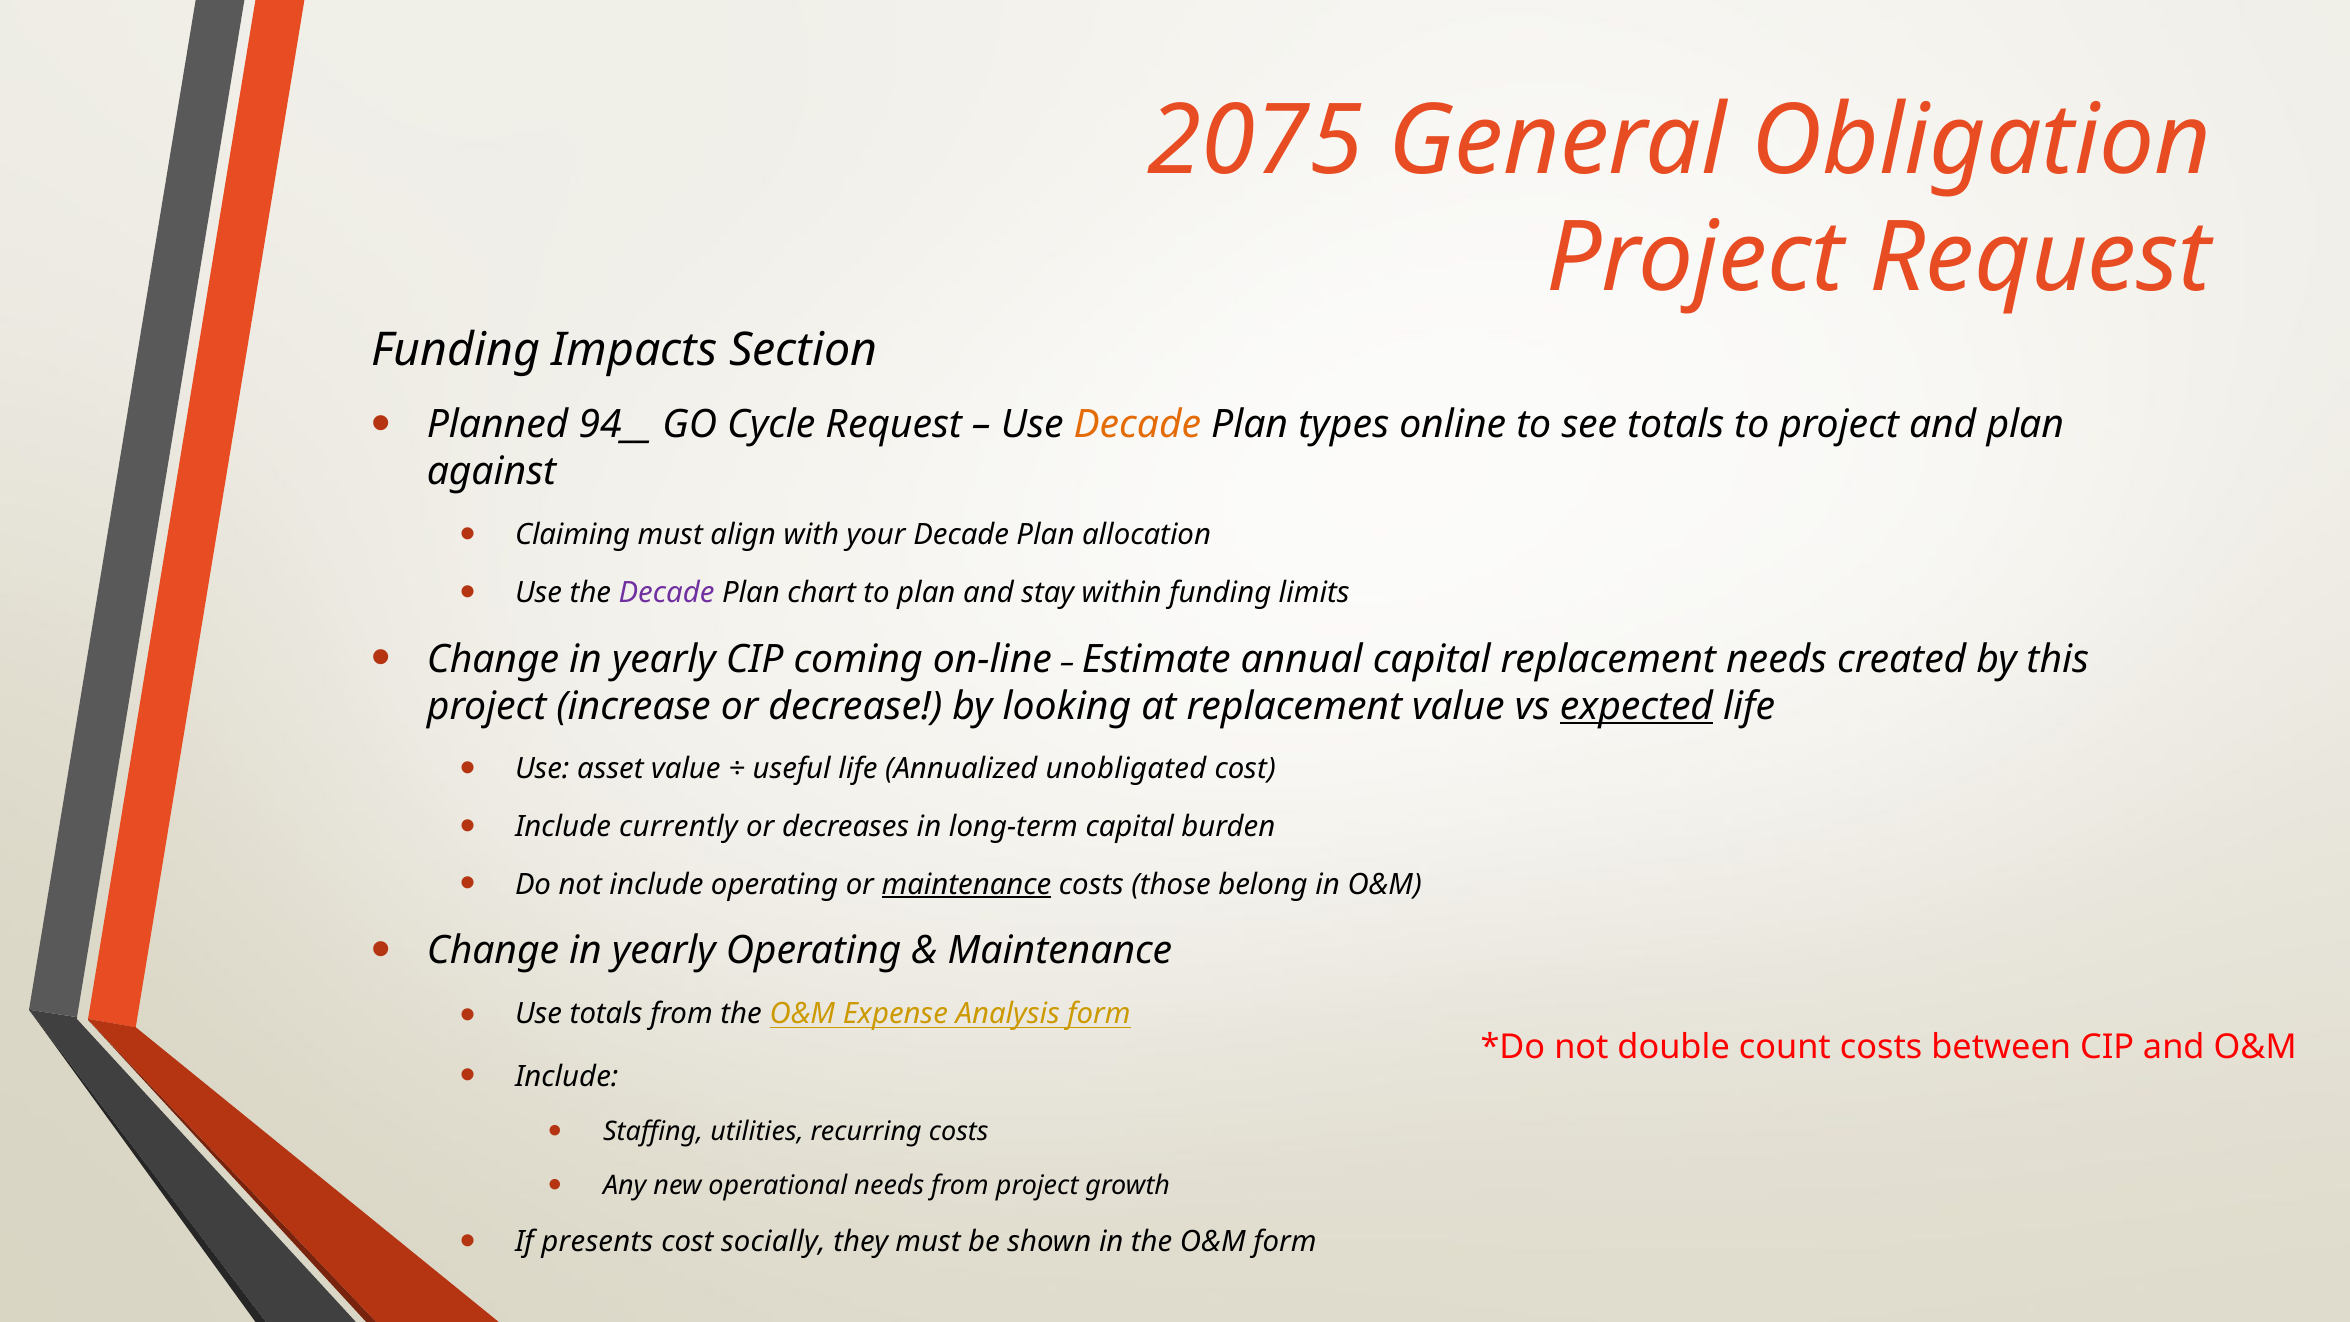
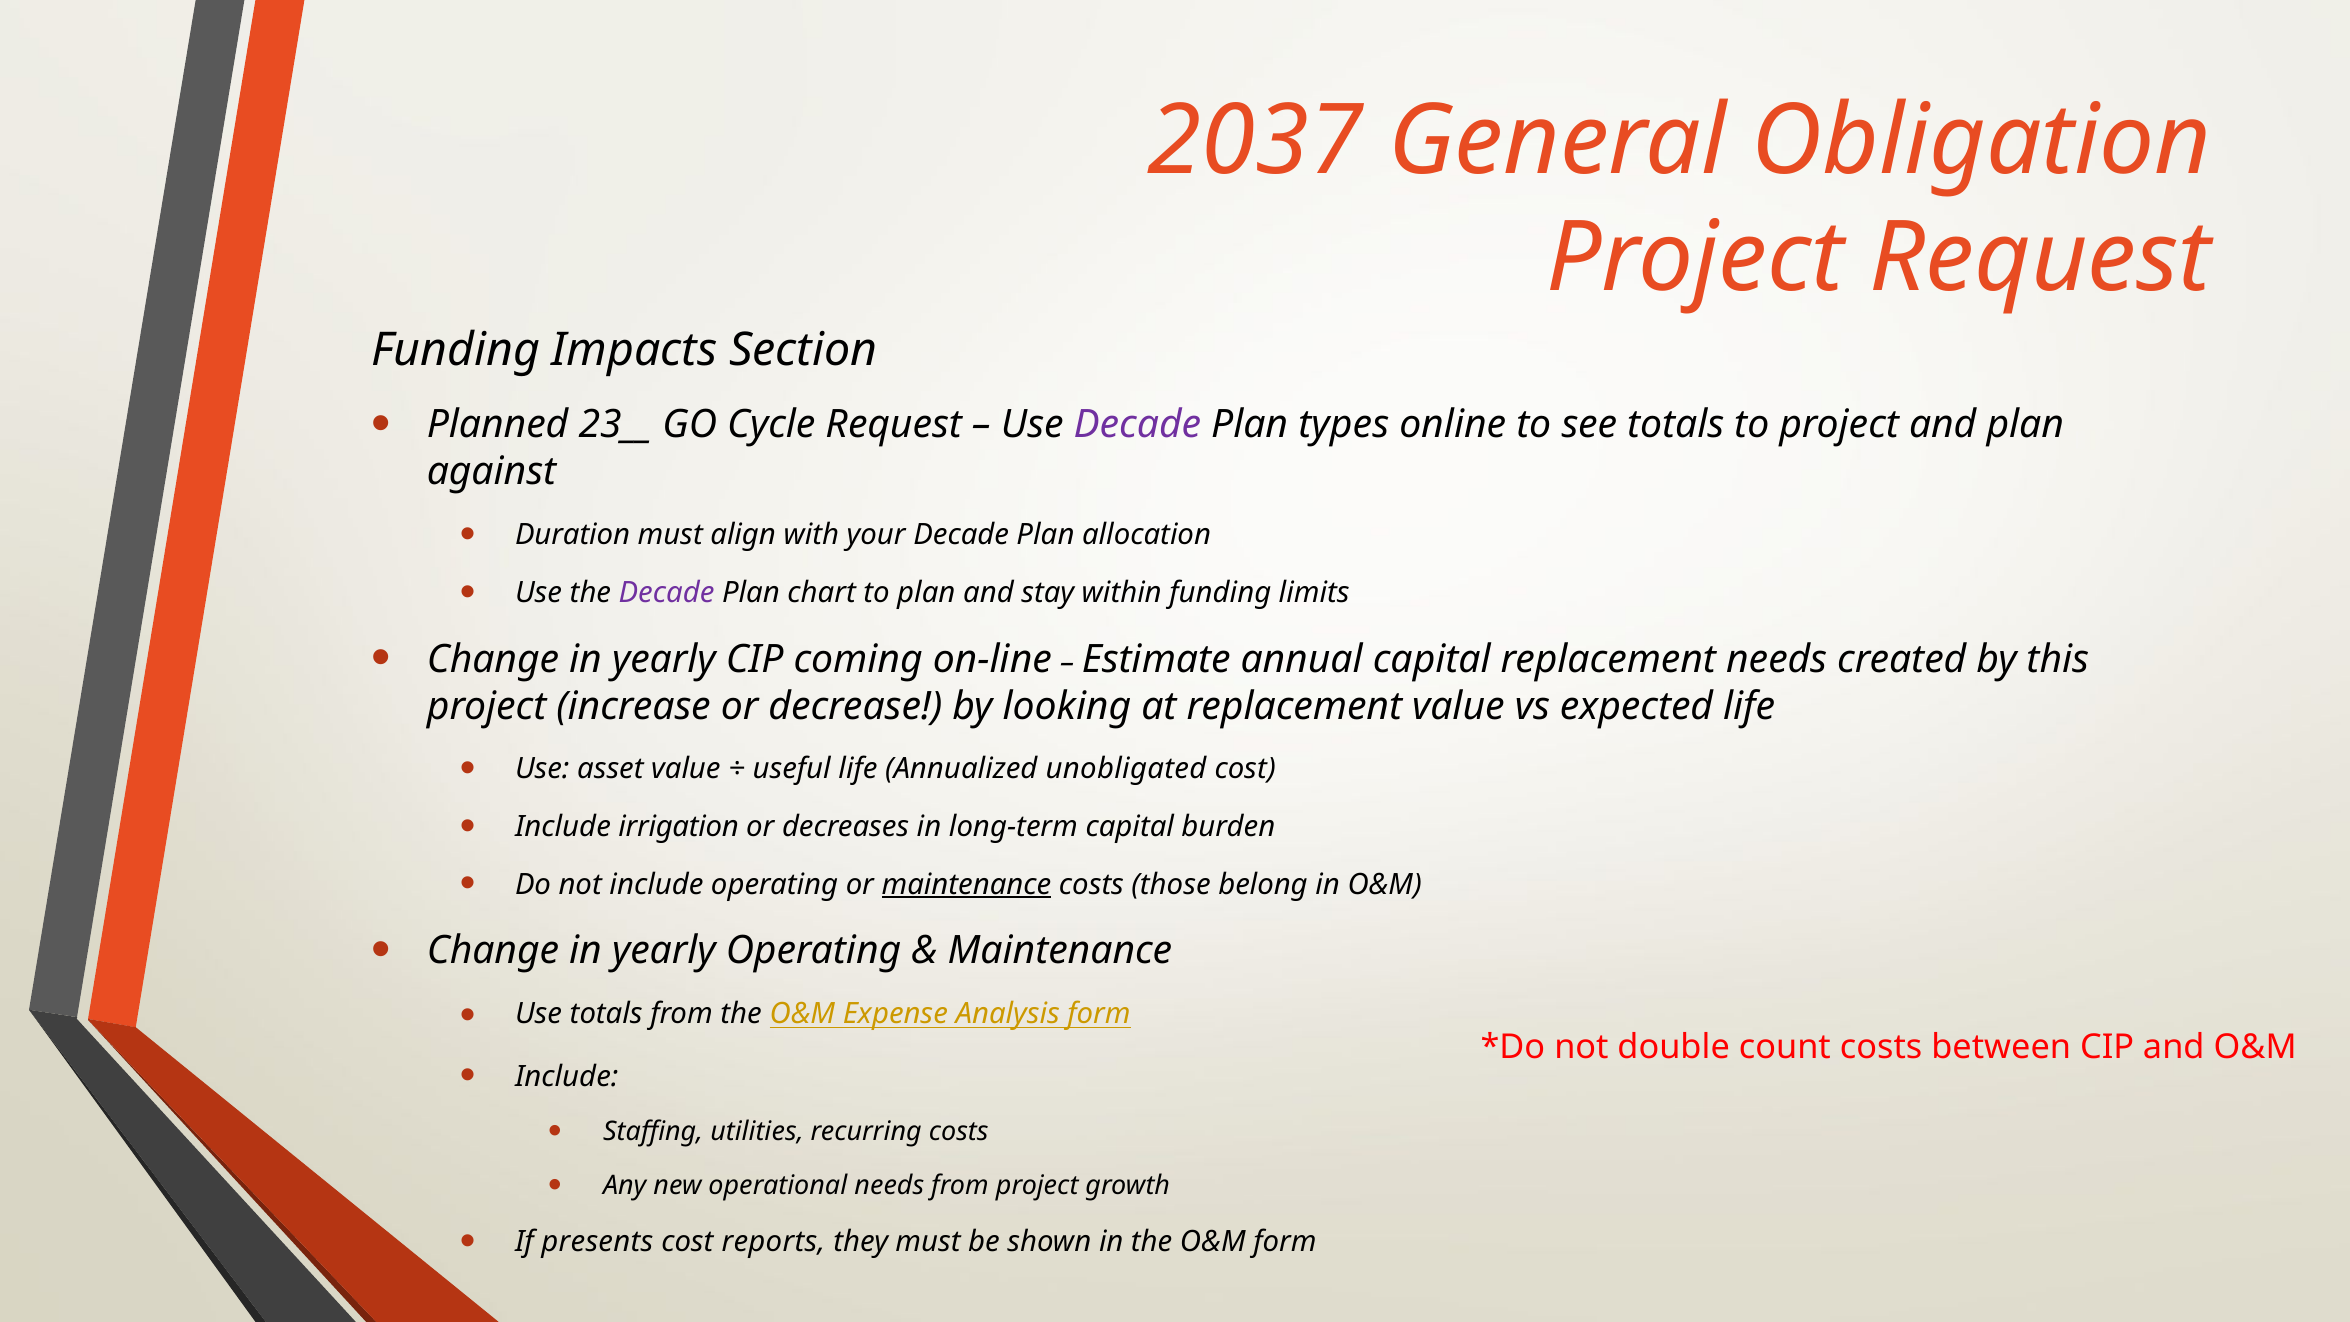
2075: 2075 -> 2037
94__: 94__ -> 23__
Decade at (1137, 425) colour: orange -> purple
Claiming: Claiming -> Duration
expected underline: present -> none
currently: currently -> irrigation
socially: socially -> reports
